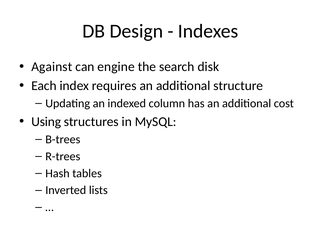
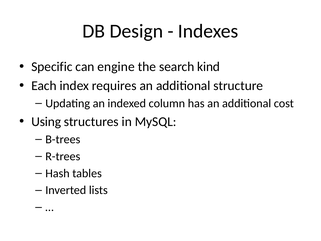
Against: Against -> Specific
disk: disk -> kind
